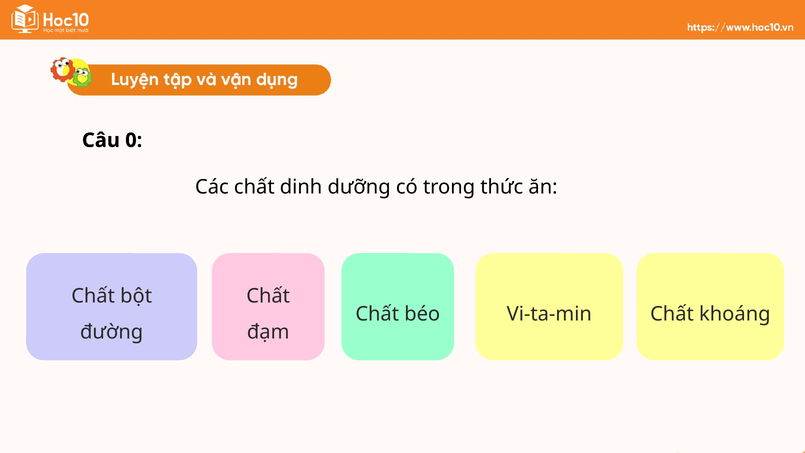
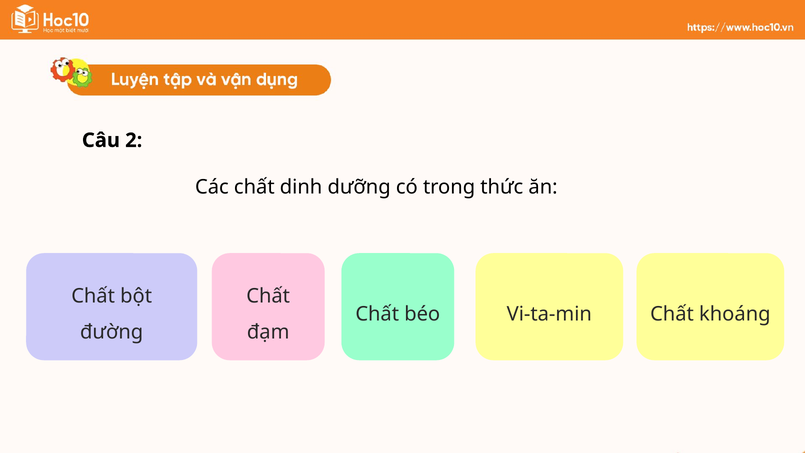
0: 0 -> 2
